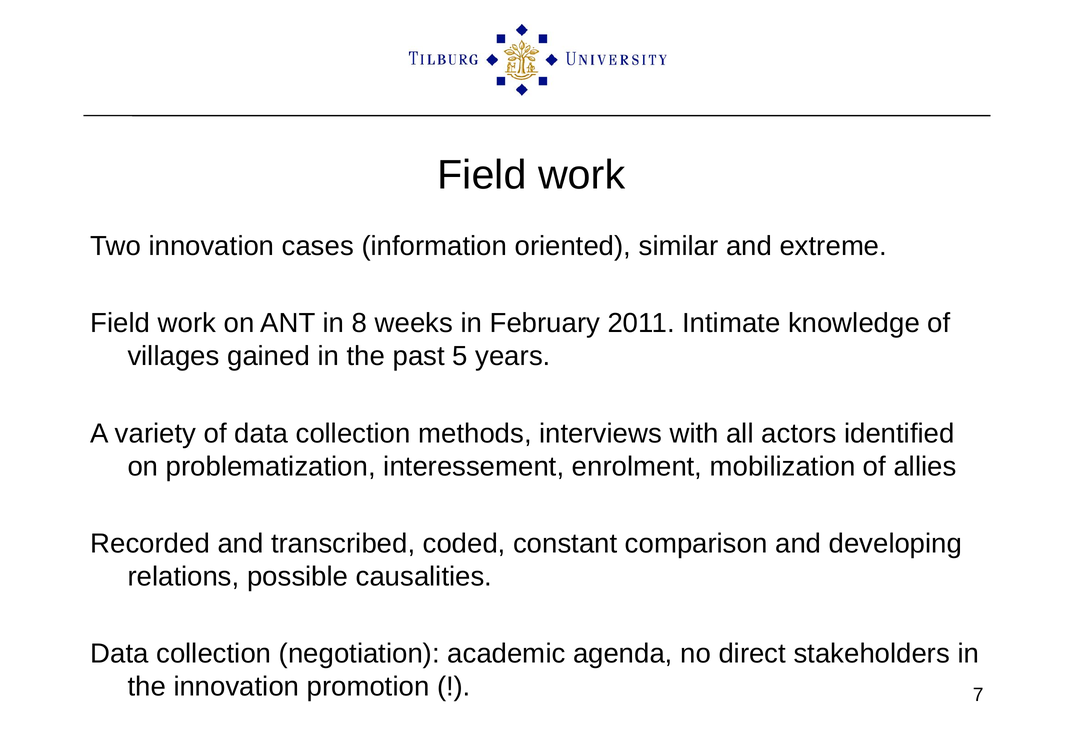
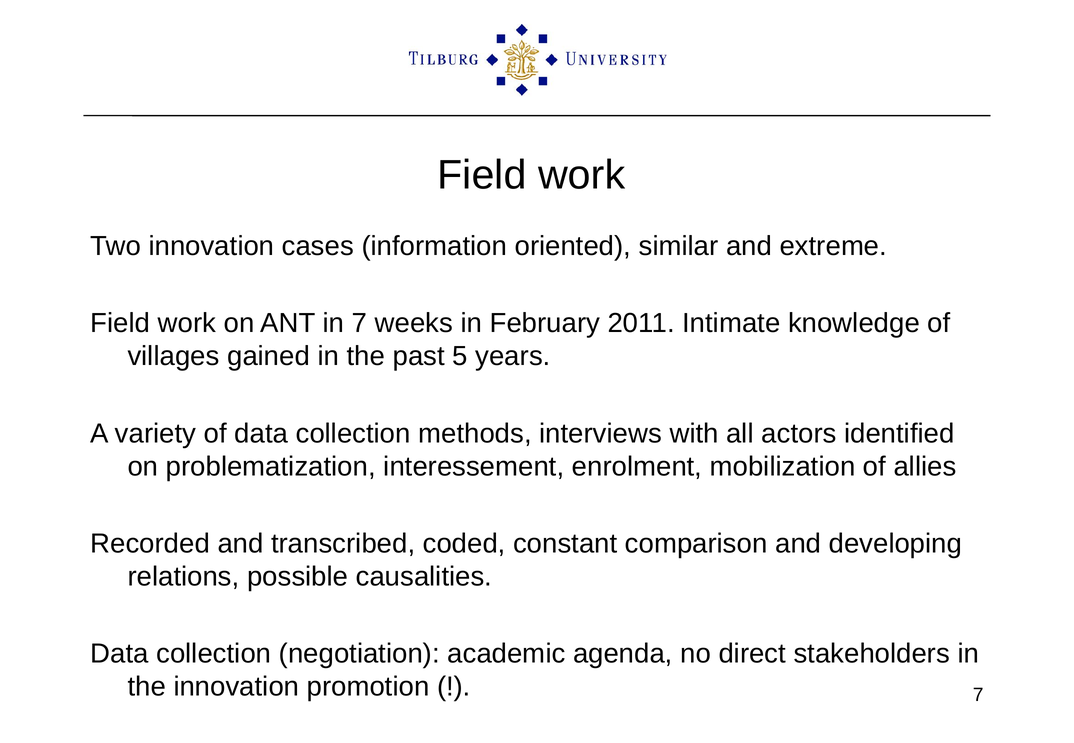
in 8: 8 -> 7
